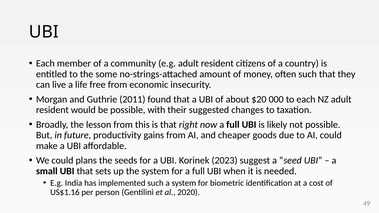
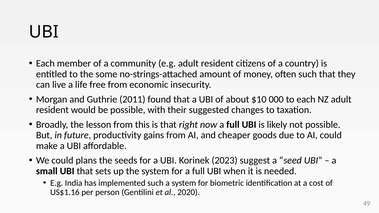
$20: $20 -> $10
